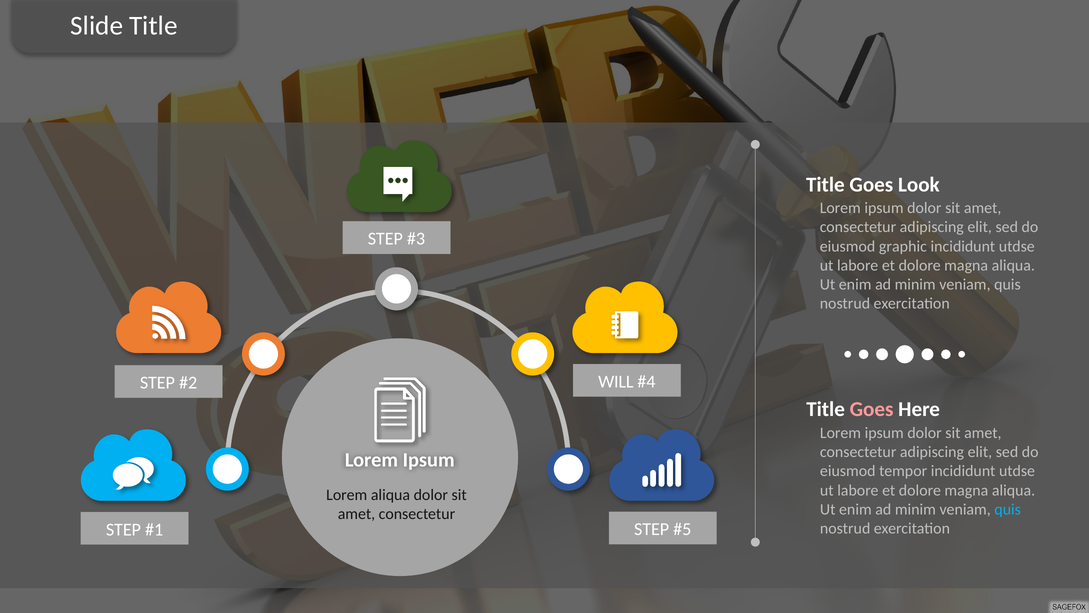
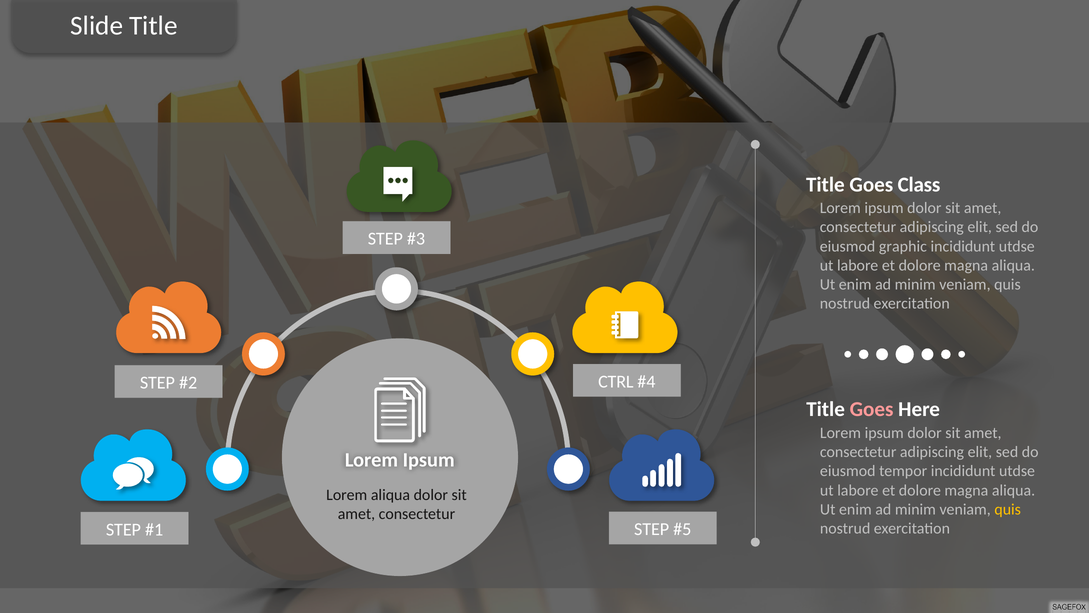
Look: Look -> Class
WILL: WILL -> CTRL
quis at (1008, 509) colour: light blue -> yellow
